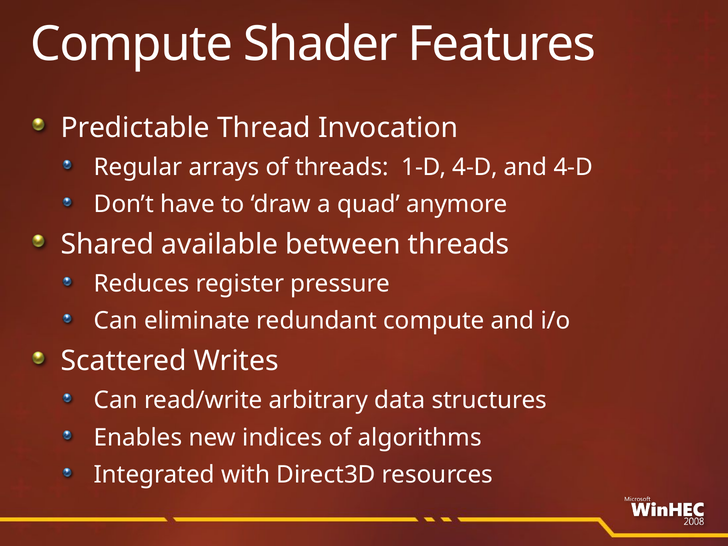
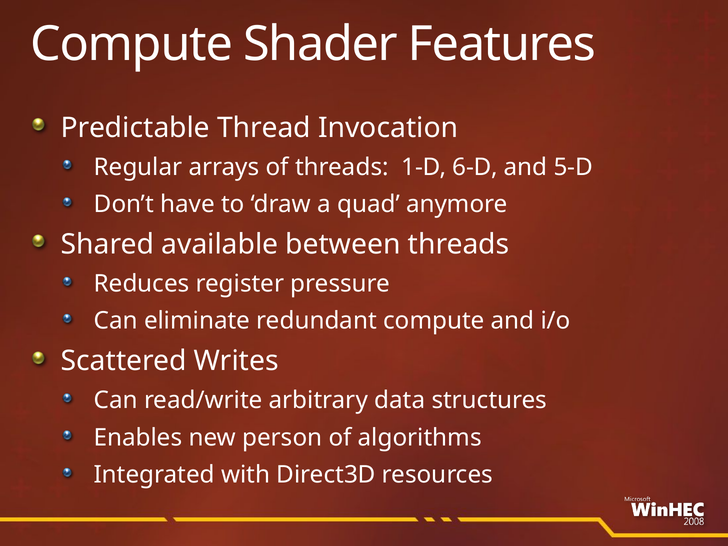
1-D 4-D: 4-D -> 6-D
and 4-D: 4-D -> 5-D
indices: indices -> person
